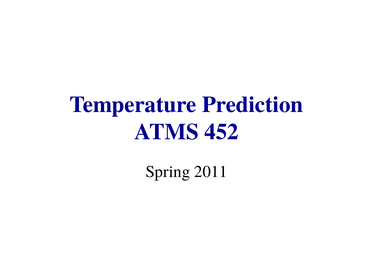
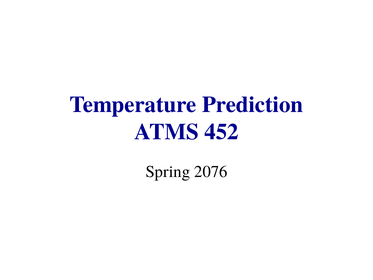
2011: 2011 -> 2076
